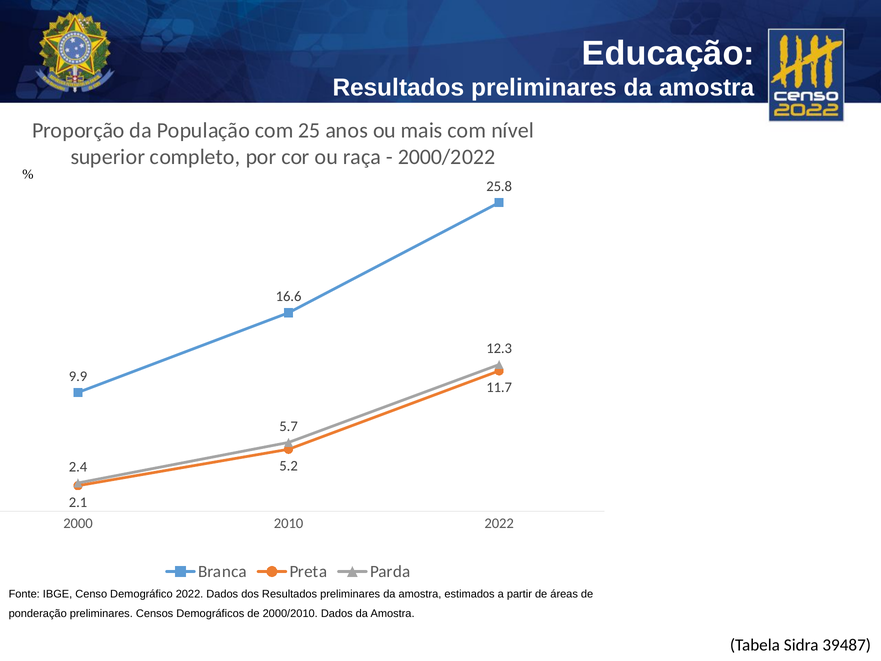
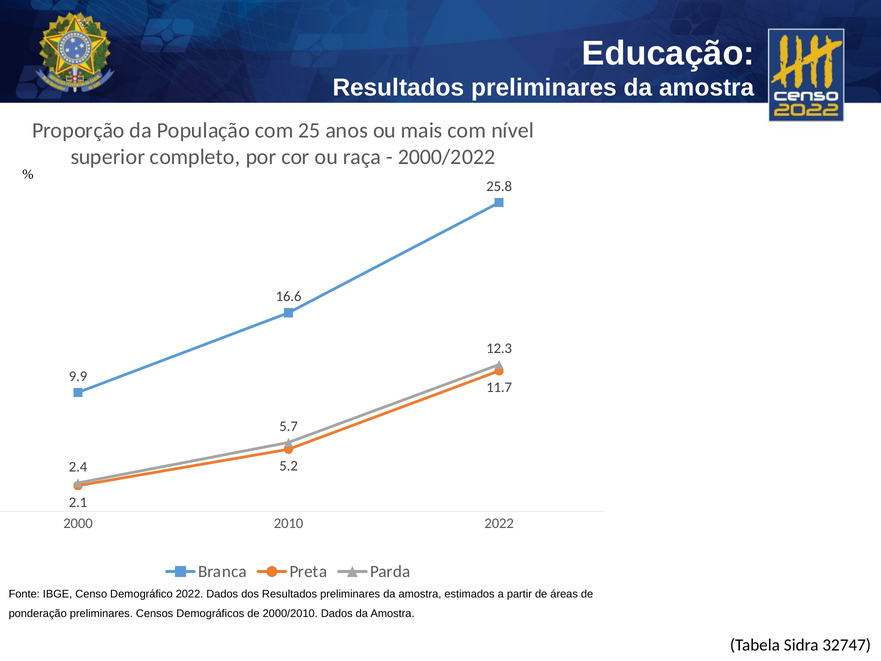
39487: 39487 -> 32747
